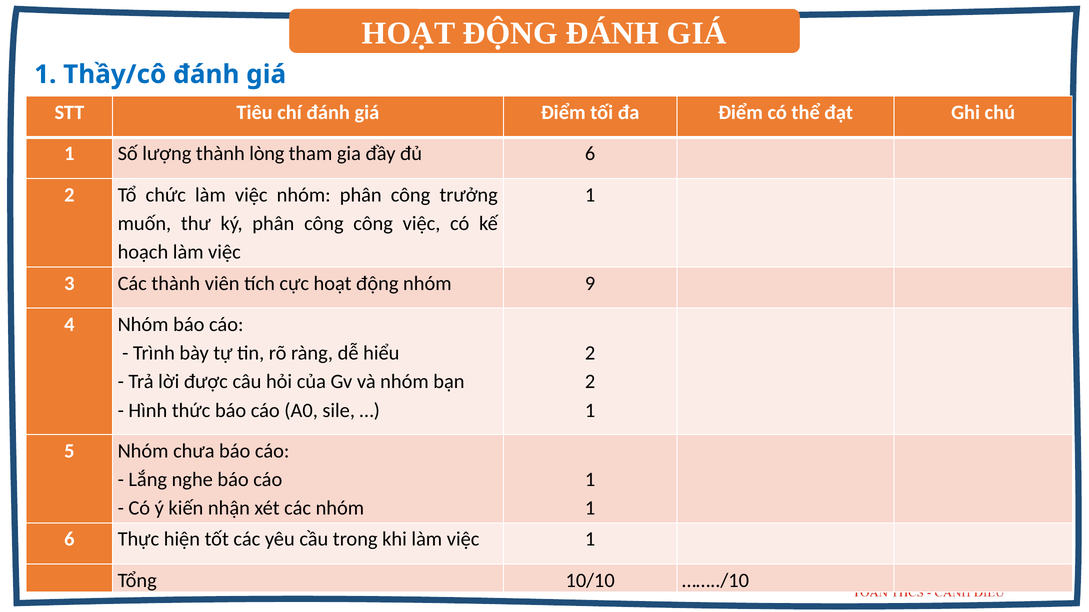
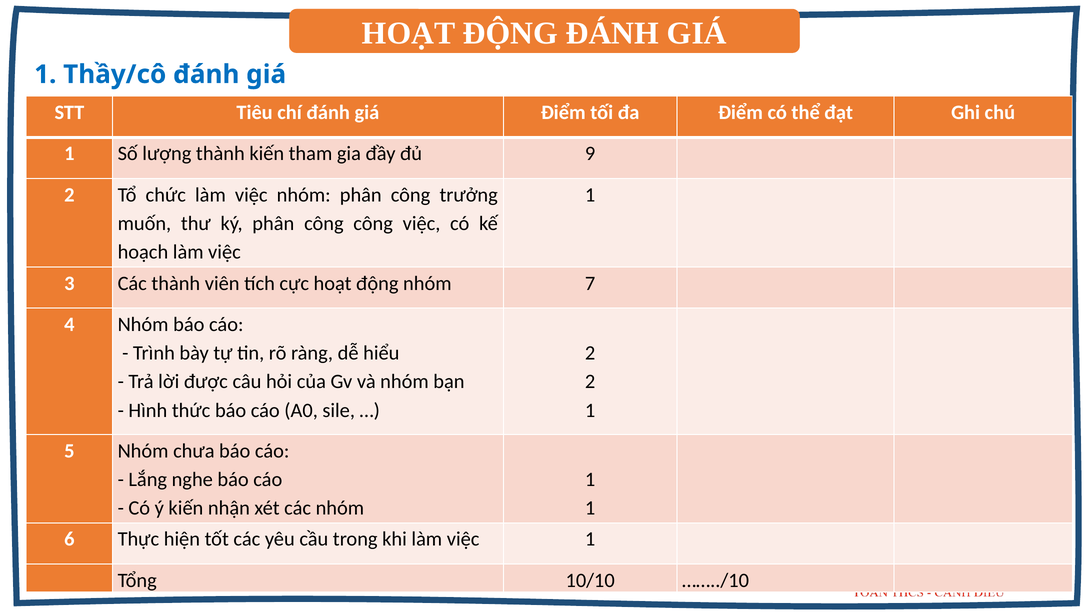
thành lòng: lòng -> kiến
đủ 6: 6 -> 9
9: 9 -> 7
